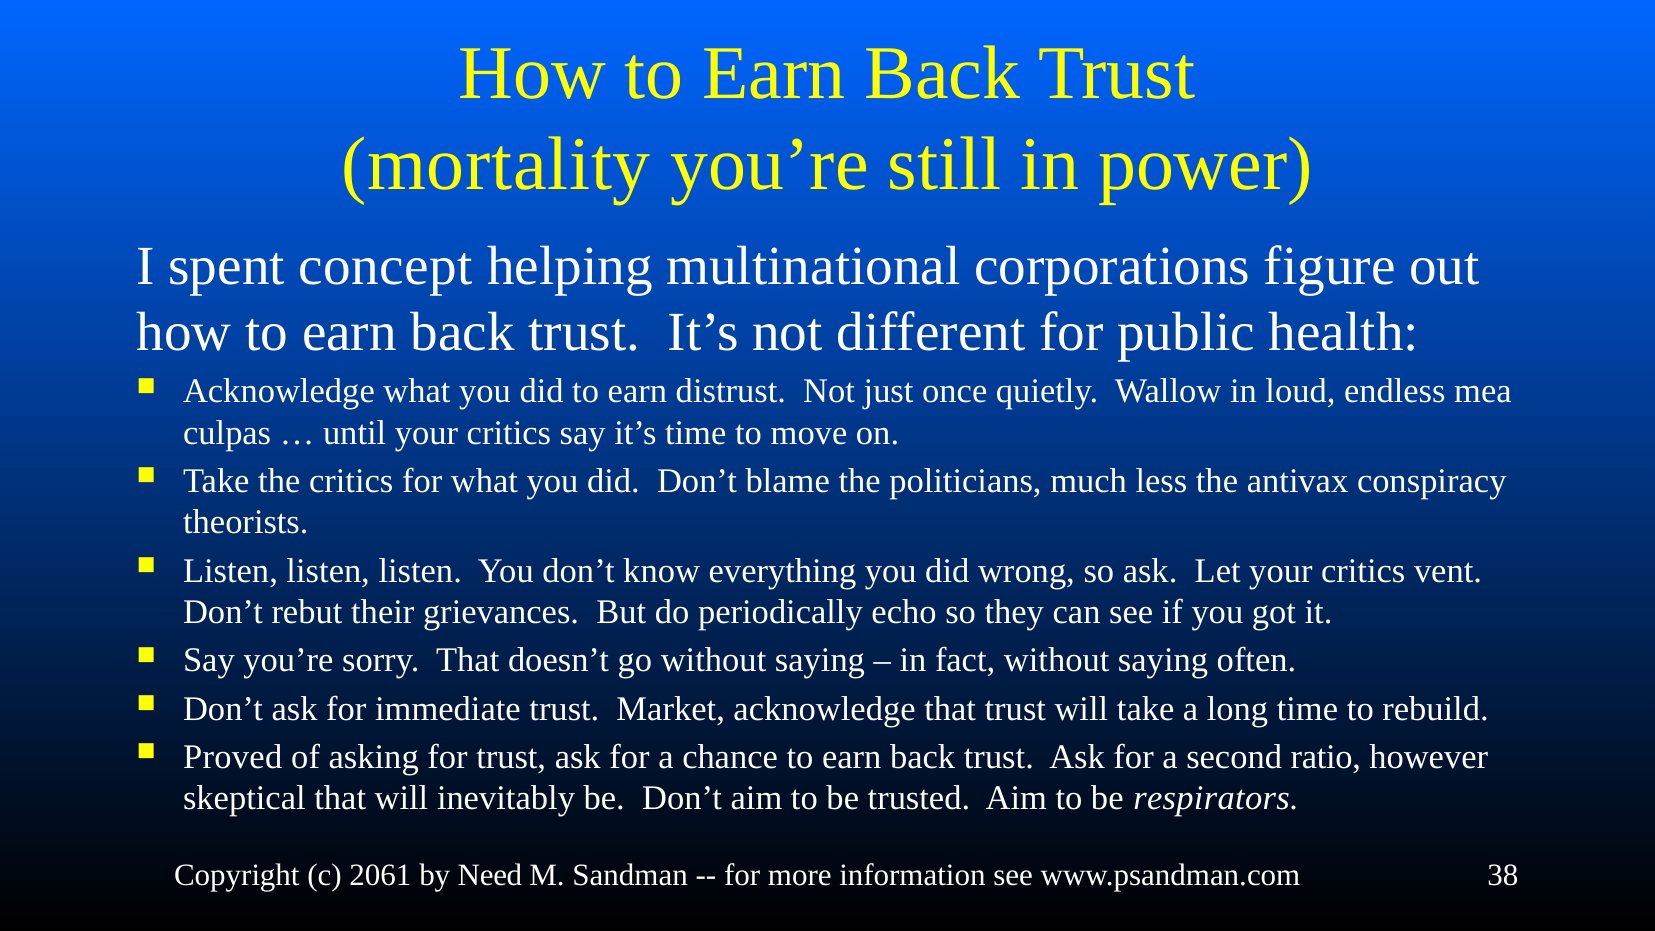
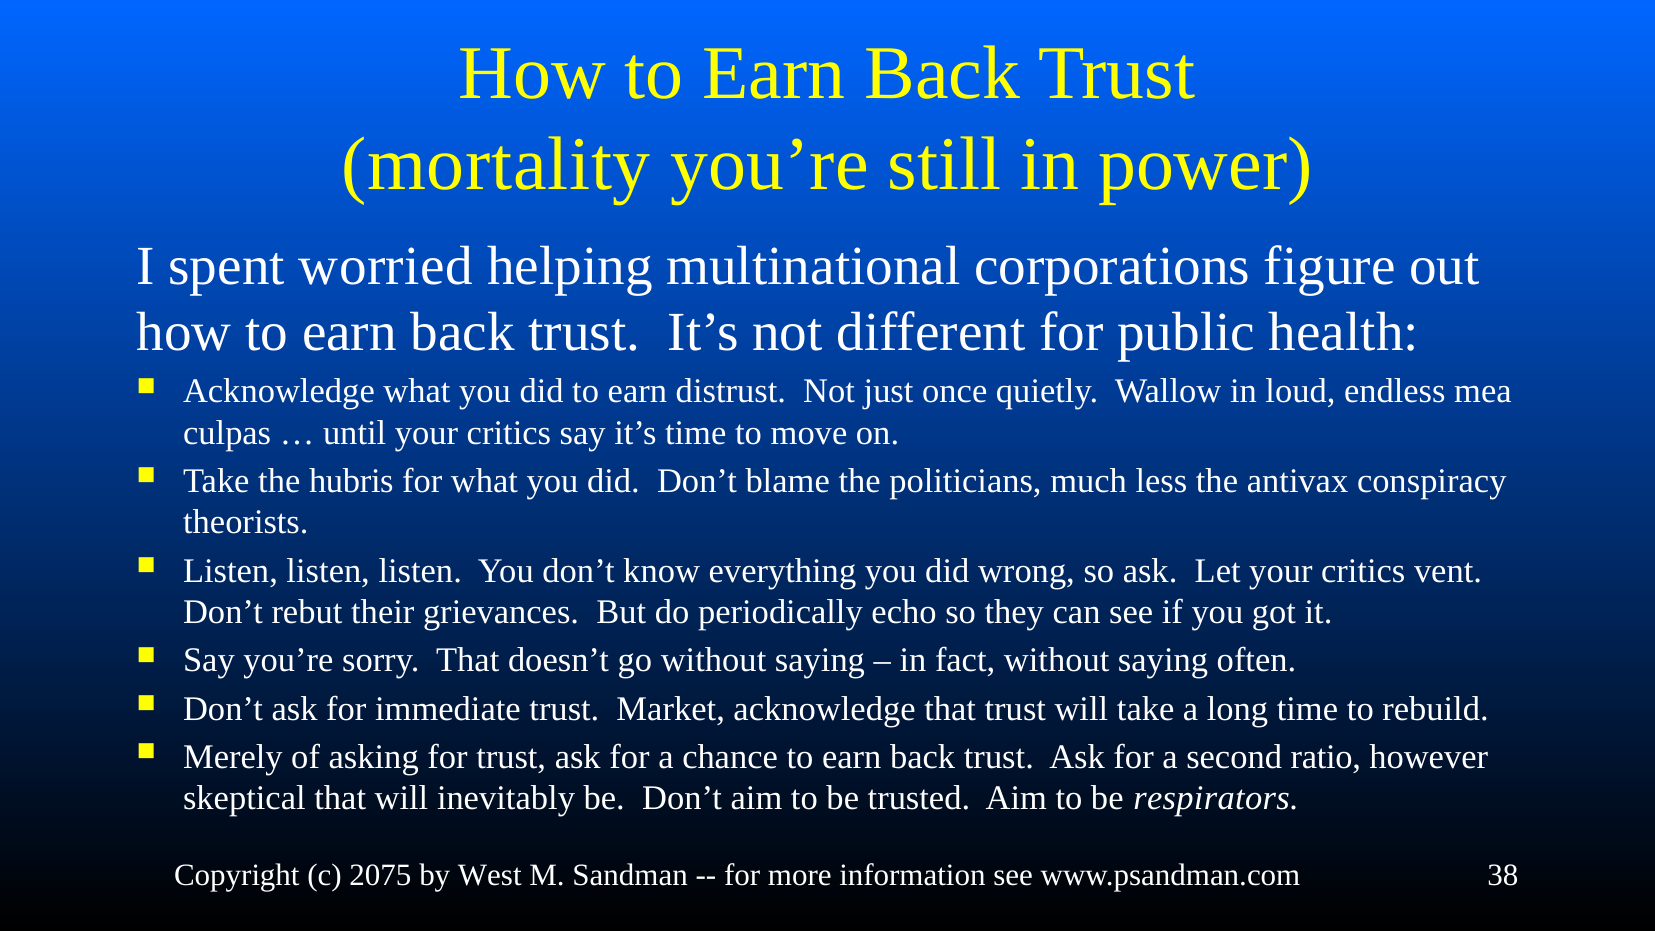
concept: concept -> worried
the critics: critics -> hubris
Proved: Proved -> Merely
2061: 2061 -> 2075
Need: Need -> West
